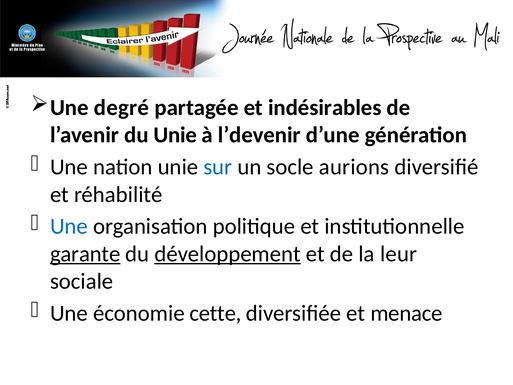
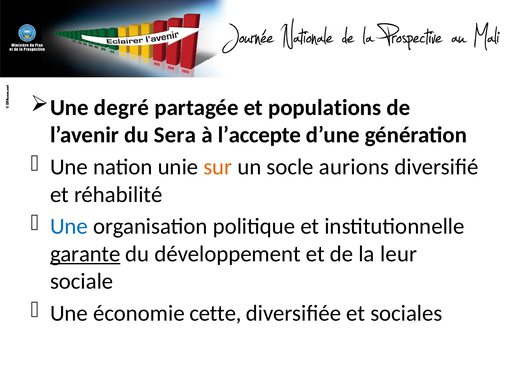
indésirables: indésirables -> populations
du Unie: Unie -> Sera
l’devenir: l’devenir -> l’accepte
sur colour: blue -> orange
développement underline: present -> none
menace: menace -> sociales
